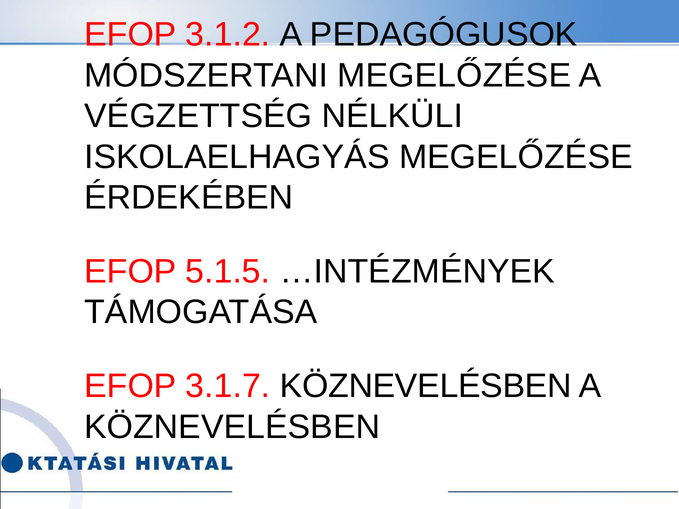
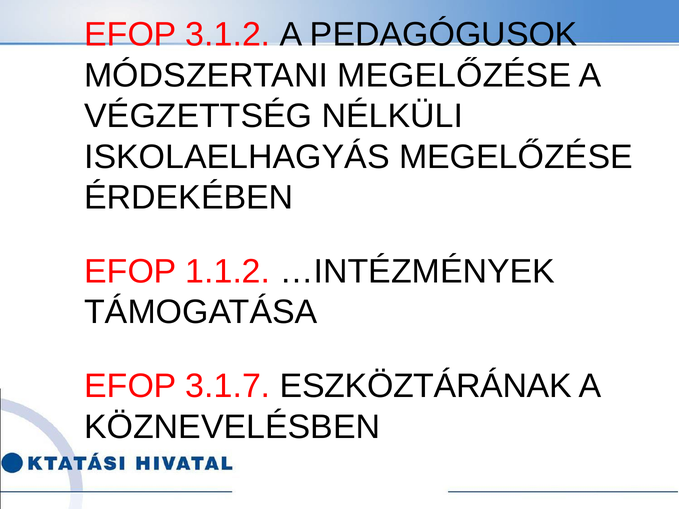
5.1.5: 5.1.5 -> 1.1.2
3.1.7 KÖZNEVELÉSBEN: KÖZNEVELÉSBEN -> ESZKÖZTÁRÁNAK
